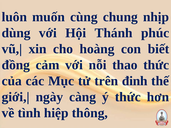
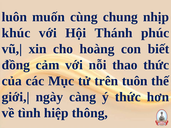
dùng: dùng -> khúc
đinh: đinh -> tuôn
